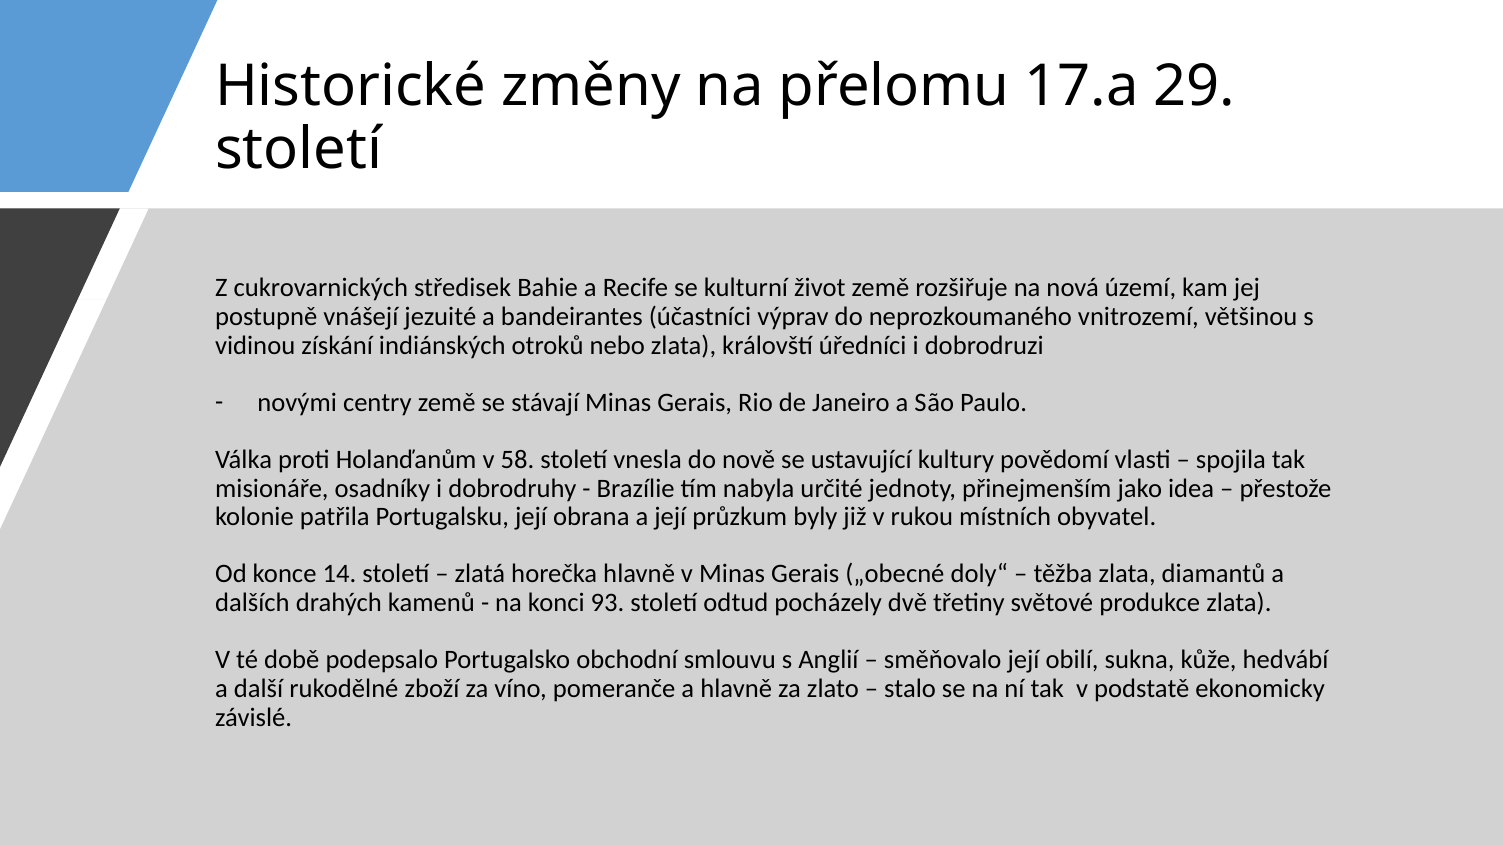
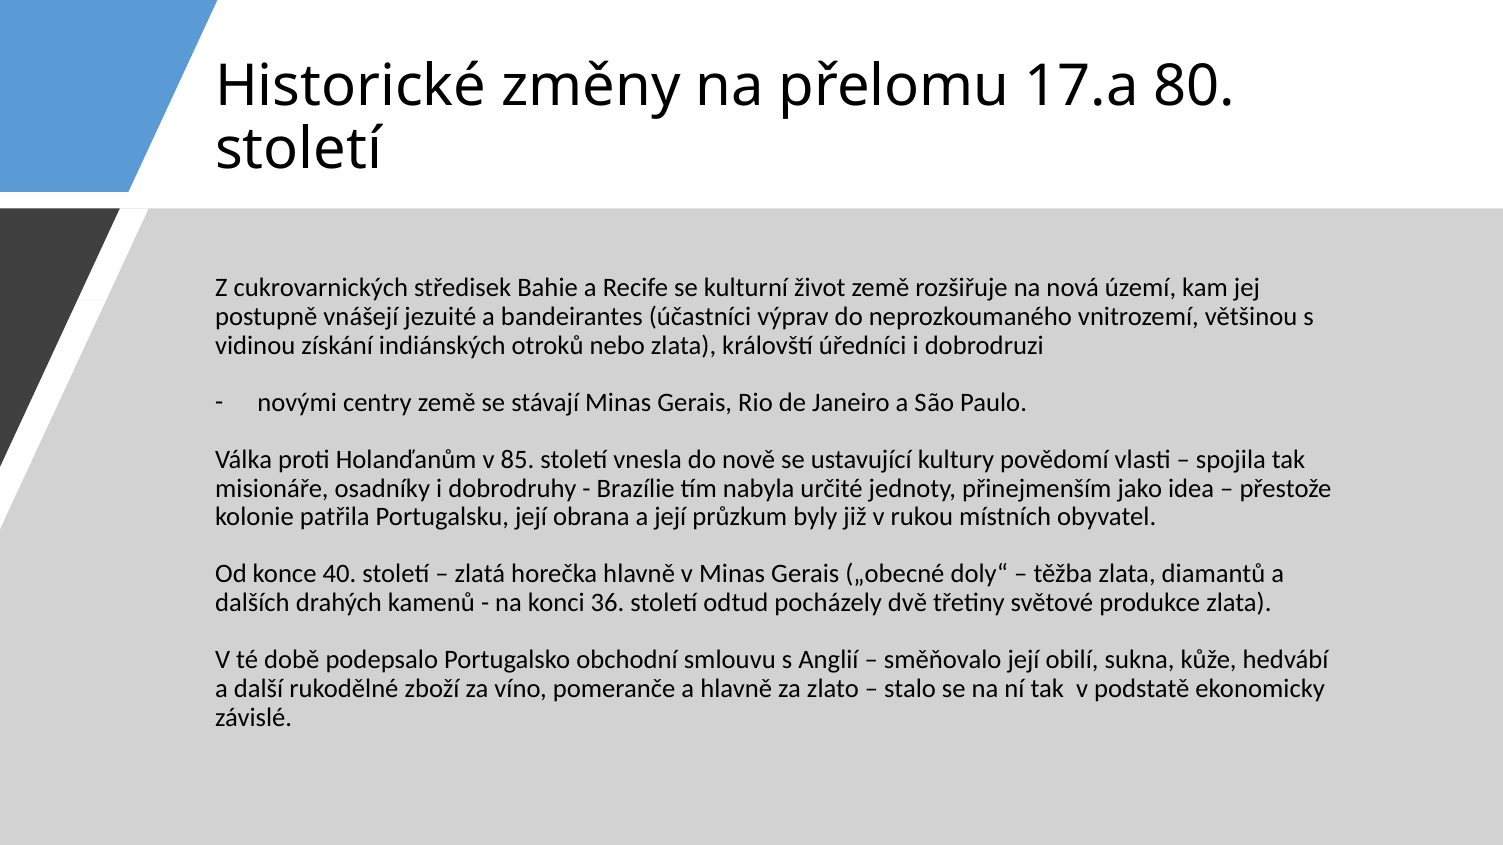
29: 29 -> 80
58: 58 -> 85
14: 14 -> 40
93: 93 -> 36
